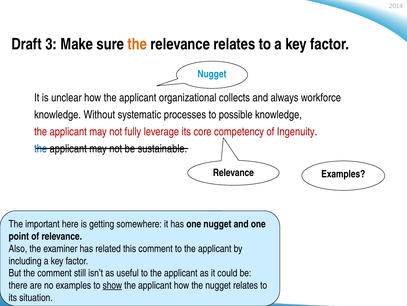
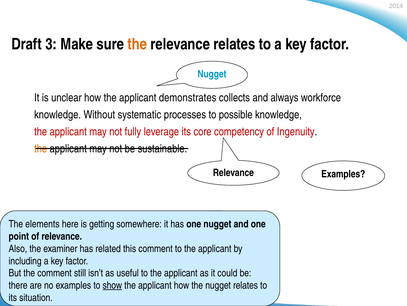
organizational: organizational -> demonstrates
the at (41, 148) colour: blue -> orange
important: important -> elements
